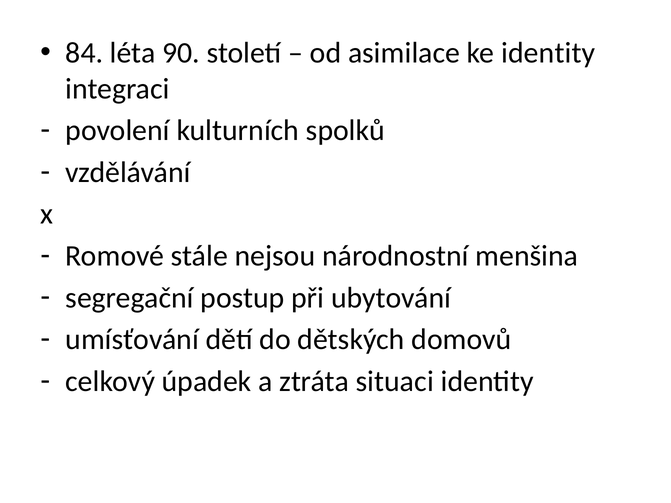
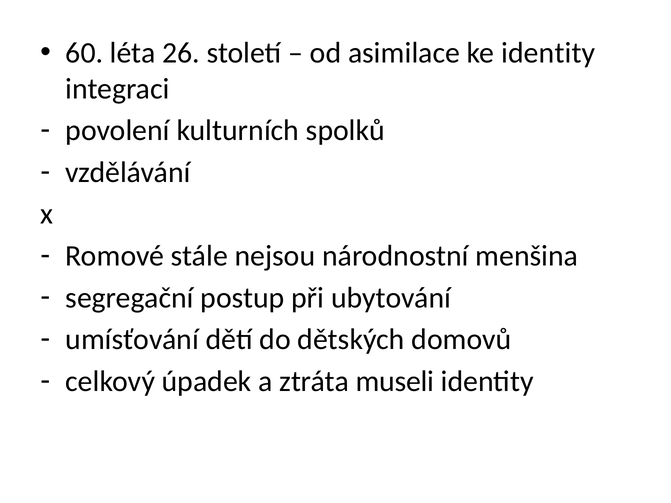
84: 84 -> 60
90: 90 -> 26
situaci: situaci -> museli
